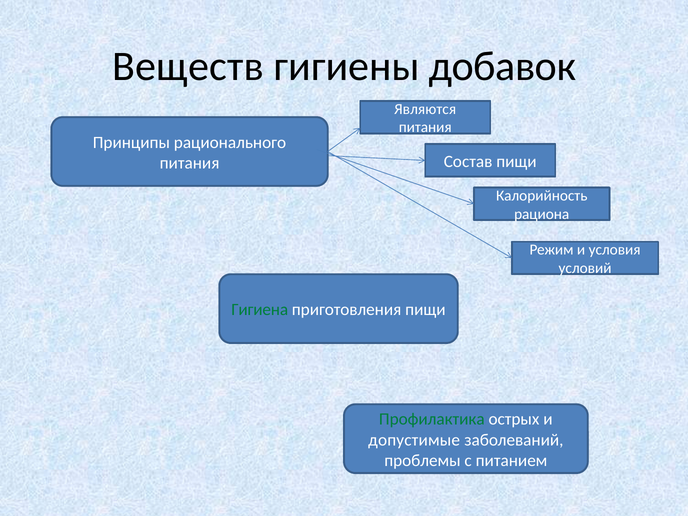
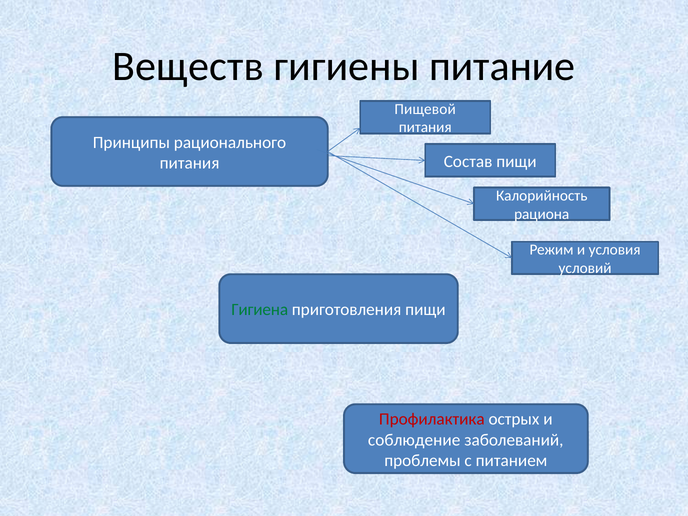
добавок: добавок -> питание
Являются: Являются -> Пищевой
Профилактика colour: green -> red
допустимые: допустимые -> соблюдение
